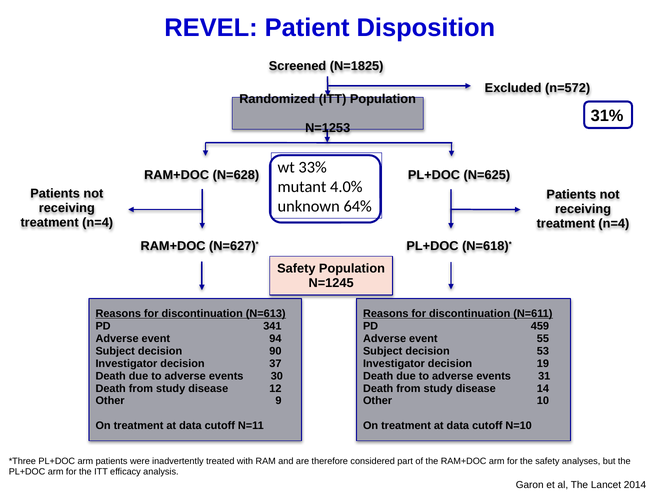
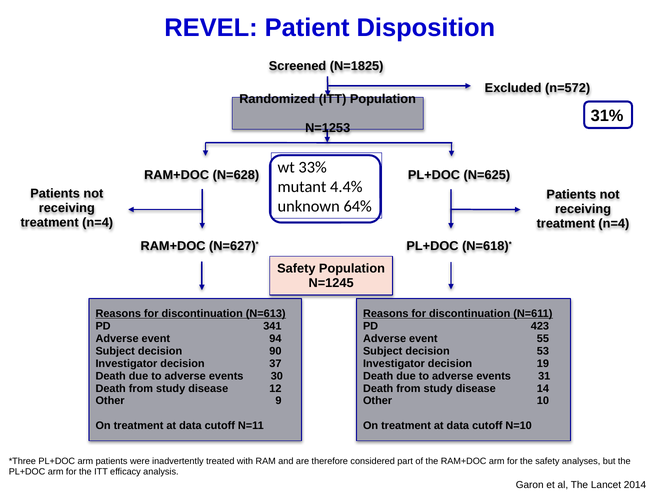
4.0%: 4.0% -> 4.4%
459: 459 -> 423
